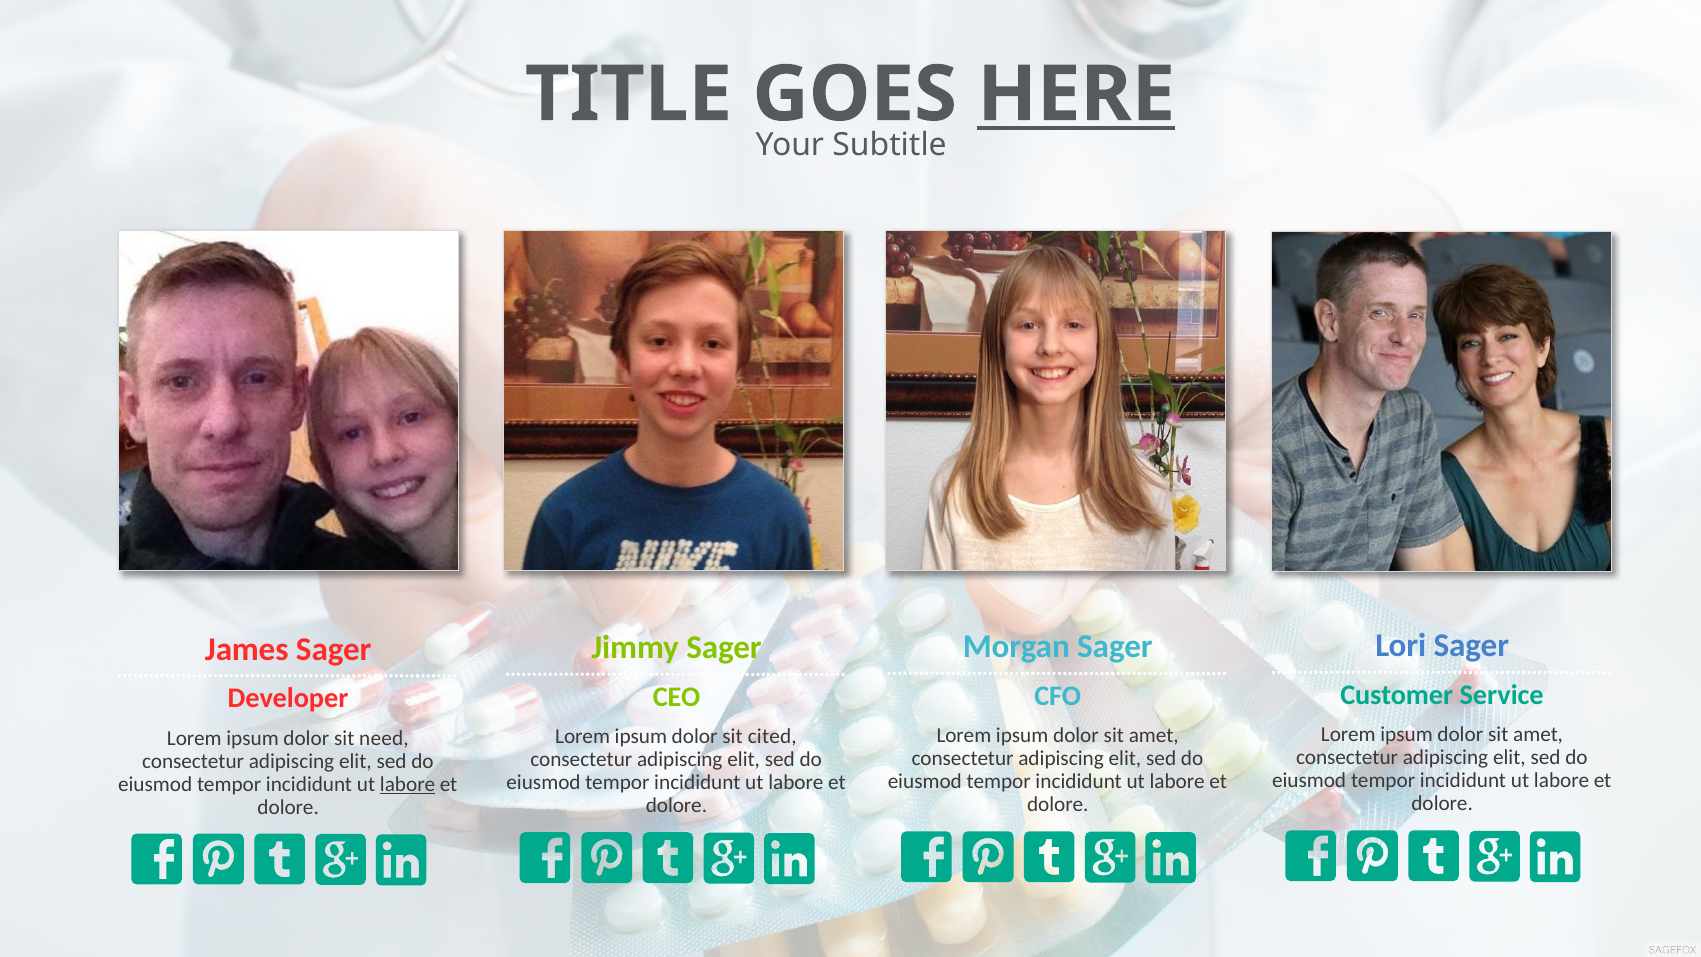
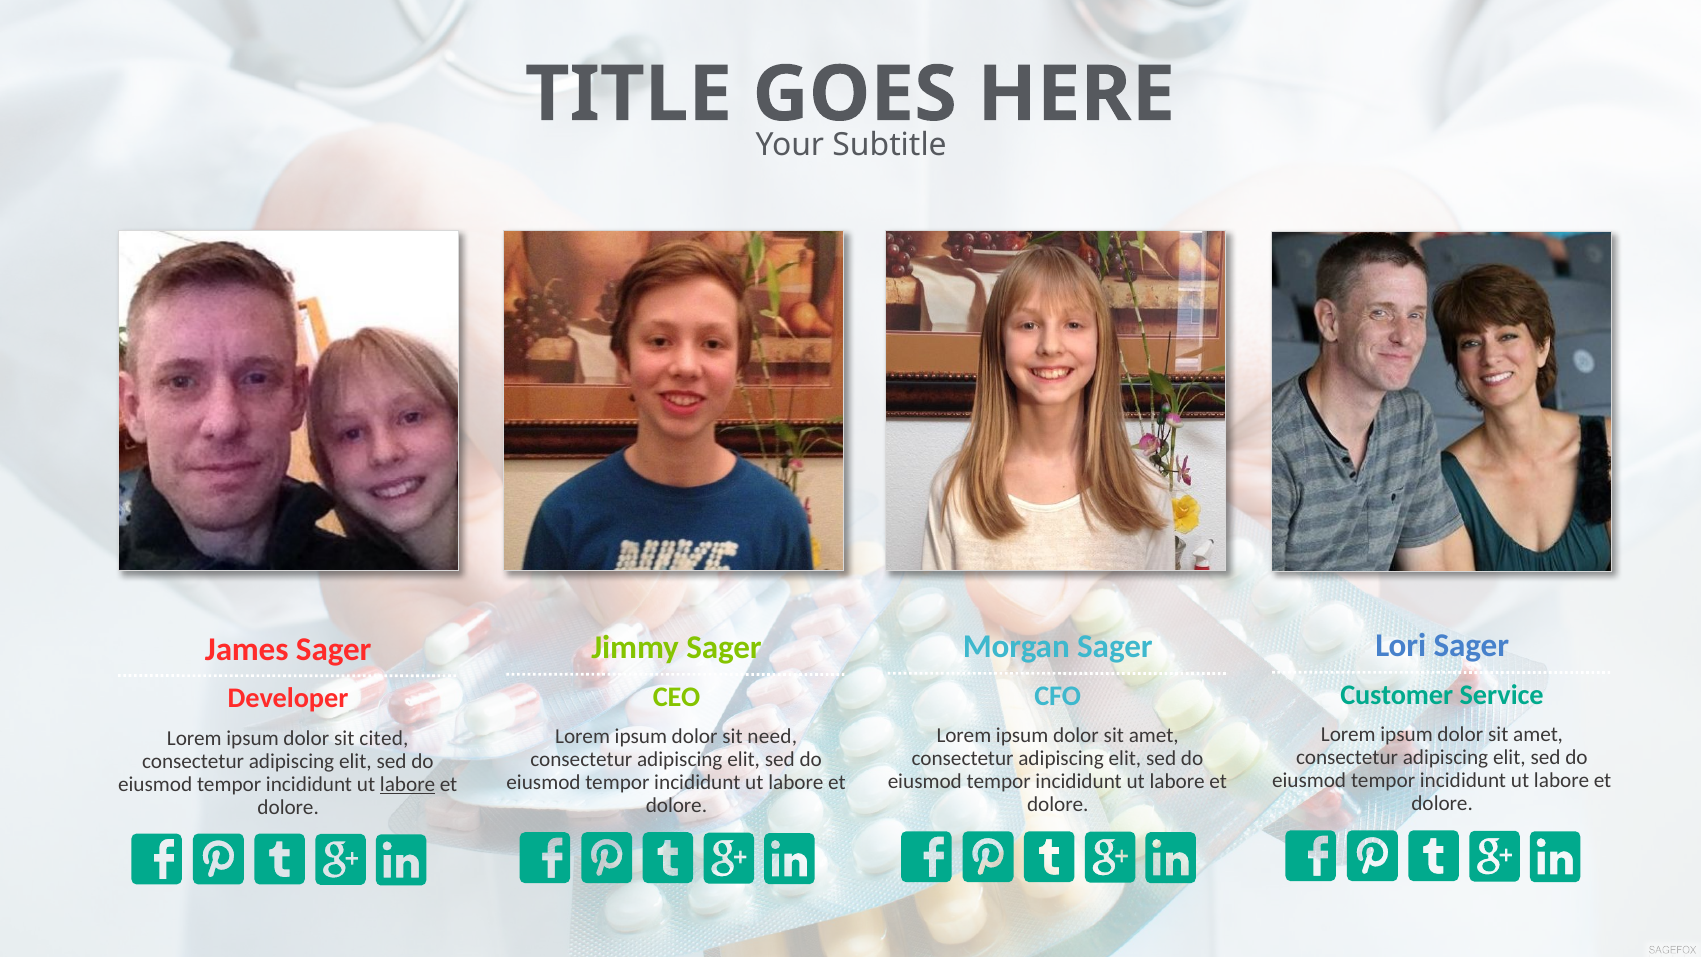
HERE underline: present -> none
cited: cited -> need
need: need -> cited
